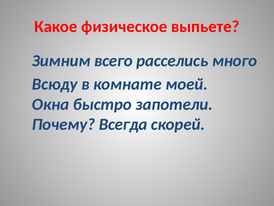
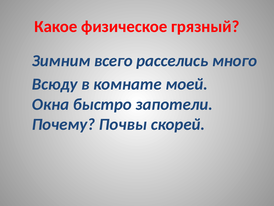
выпьете: выпьете -> грязный
Всегда: Всегда -> Почвы
